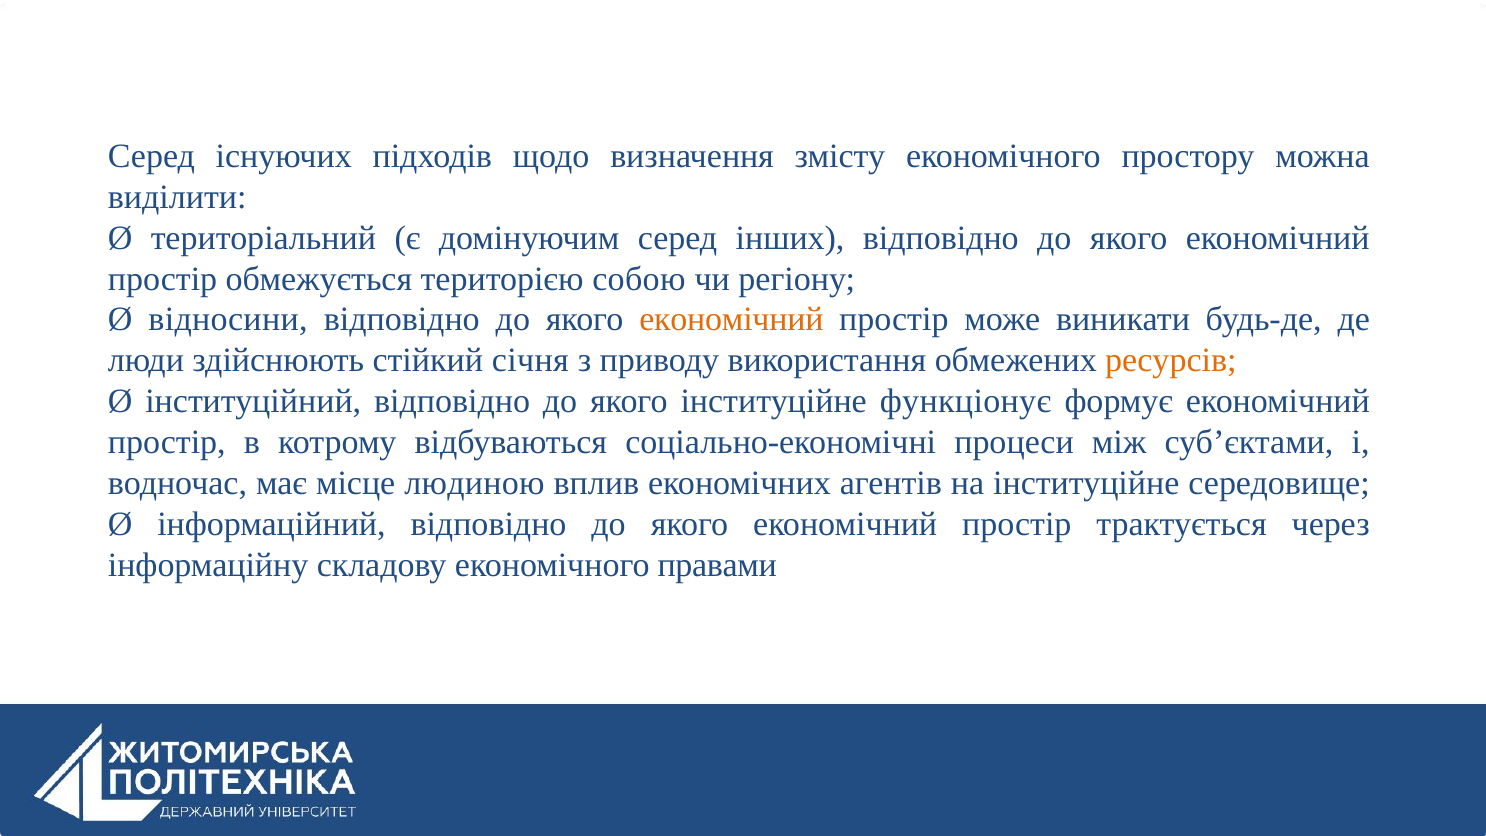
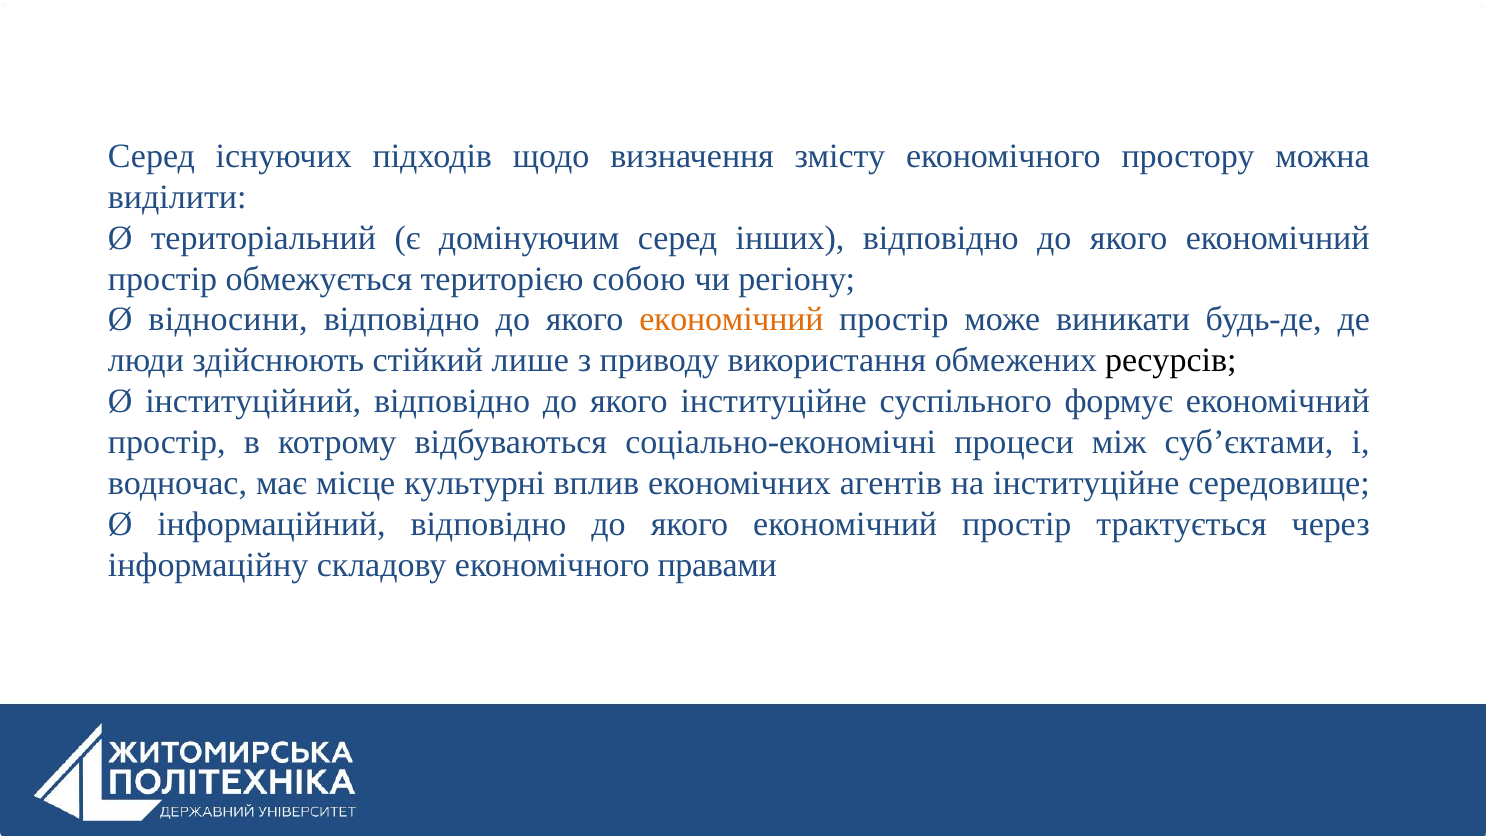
січня: січня -> лише
ресурсів colour: orange -> black
функціонує: функціонує -> суспільного
людиною: людиною -> культурні
